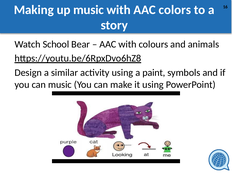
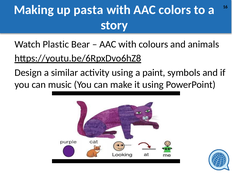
up music: music -> pasta
School: School -> Plastic
